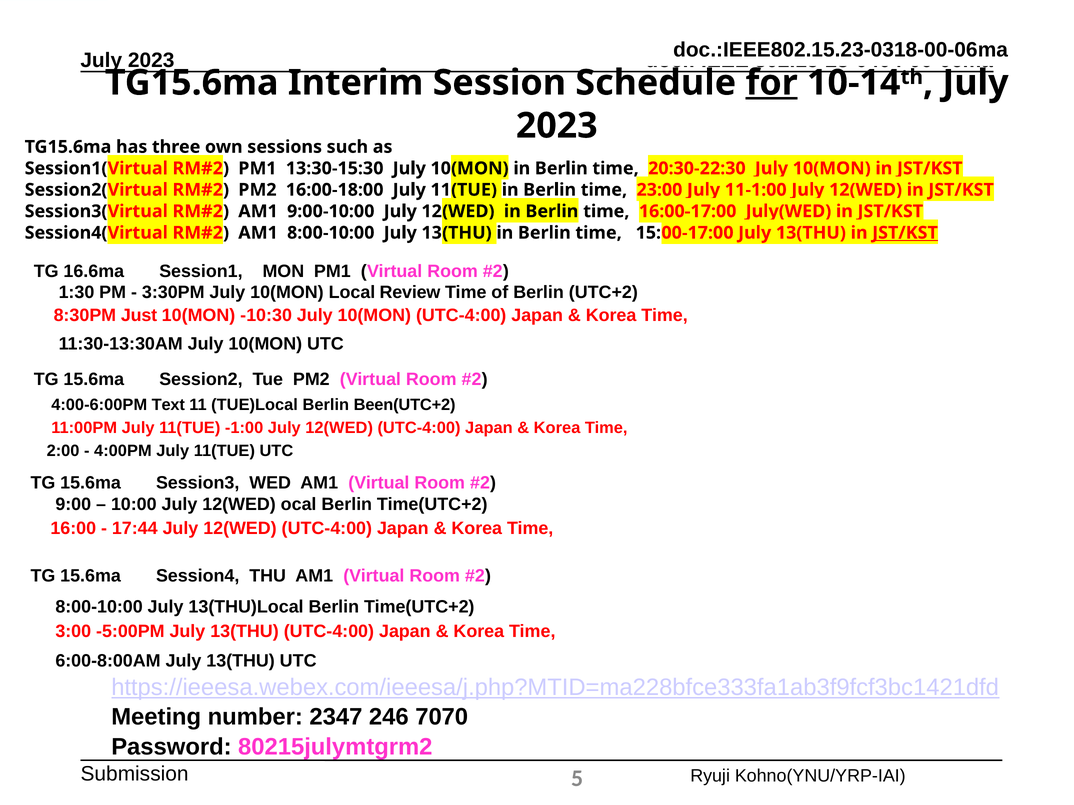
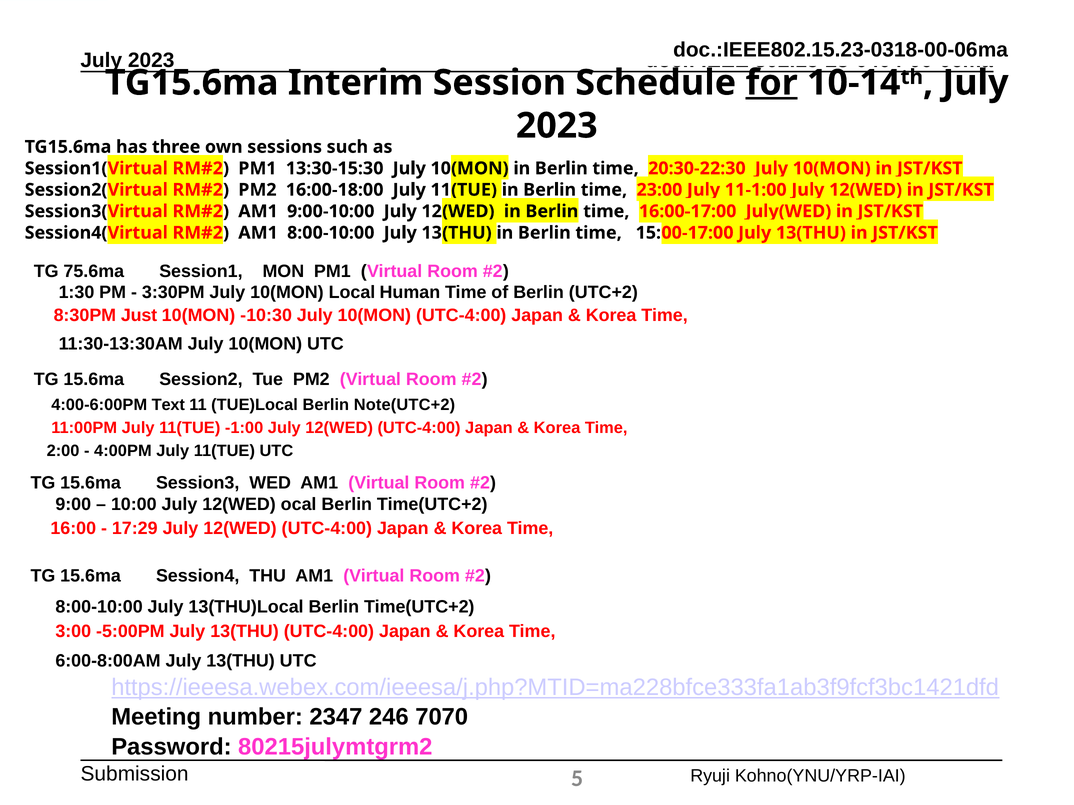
JST/KST at (905, 233) underline: present -> none
16.6ma: 16.6ma -> 75.6ma
Review: Review -> Human
Been(UTC+2: Been(UTC+2 -> Note(UTC+2
17:44: 17:44 -> 17:29
